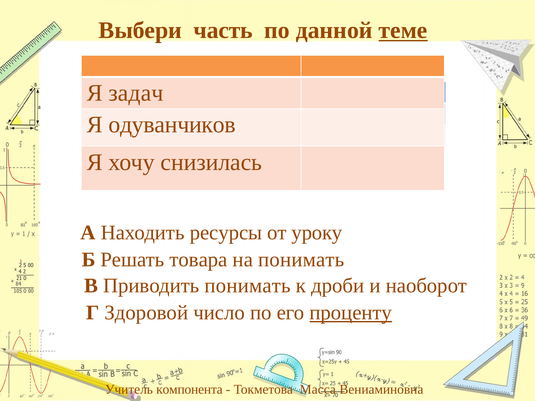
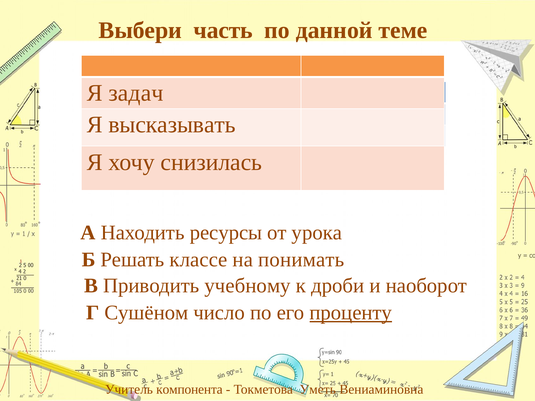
теме underline: present -> none
одуванчиков: одуванчиков -> высказывать
уроку: уроку -> урока
товара: товара -> классе
Приводить понимать: понимать -> учебному
Здоровой: Здоровой -> Сушёном
Масса: Масса -> Уметь
